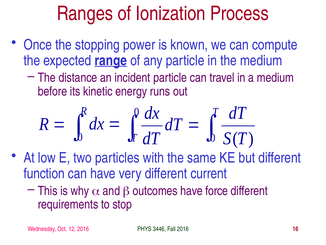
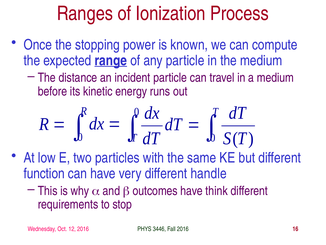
current: current -> handle
force: force -> think
